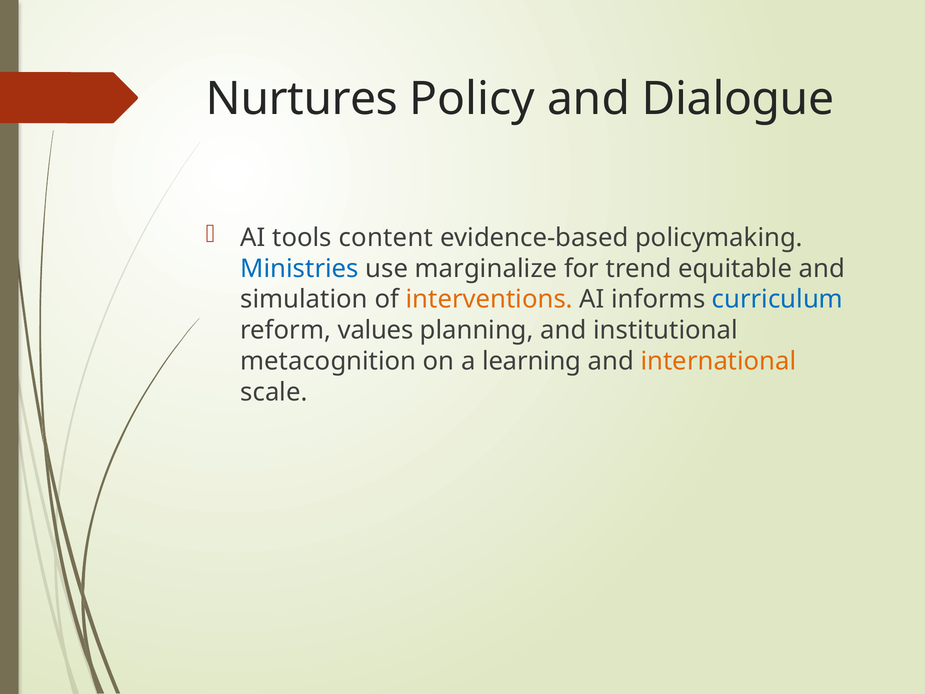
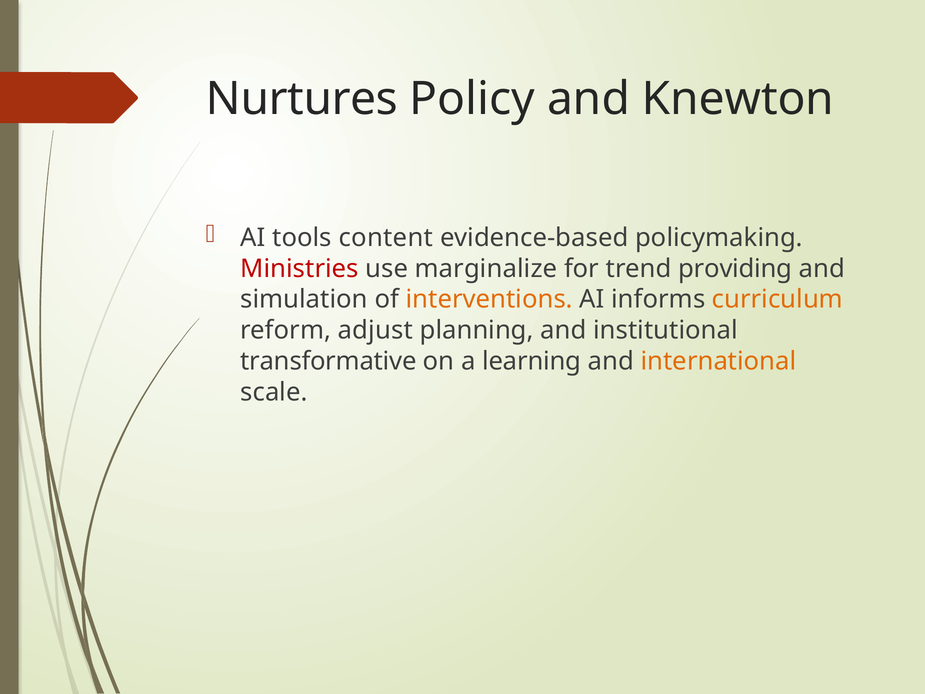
Dialogue: Dialogue -> Knewton
Ministries colour: blue -> red
equitable: equitable -> providing
curriculum colour: blue -> orange
values: values -> adjust
metacognition: metacognition -> transformative
